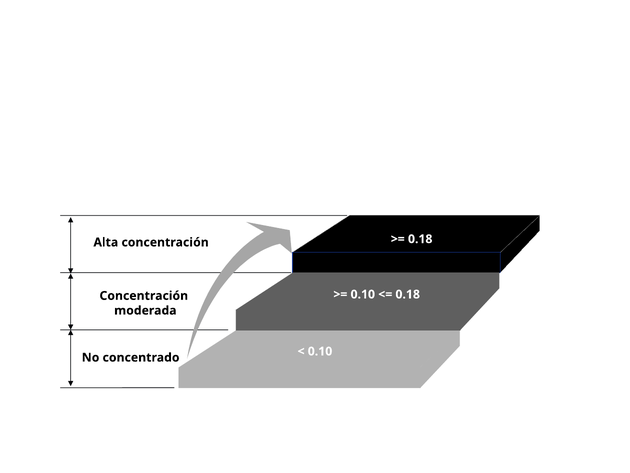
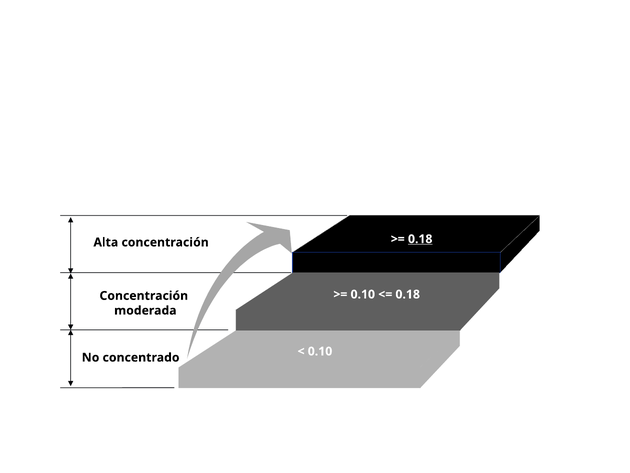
0.18 at (420, 239) underline: none -> present
